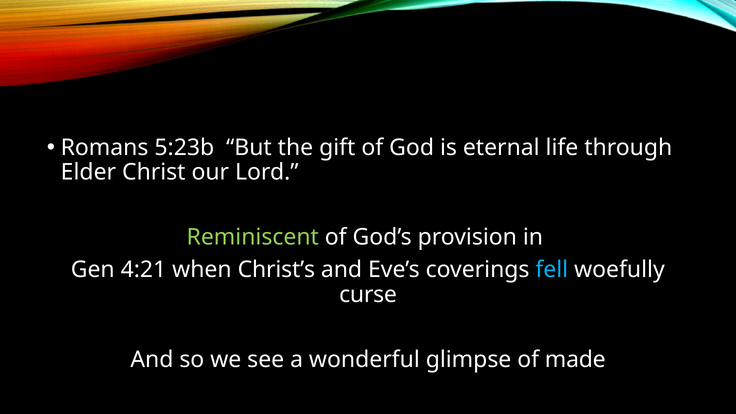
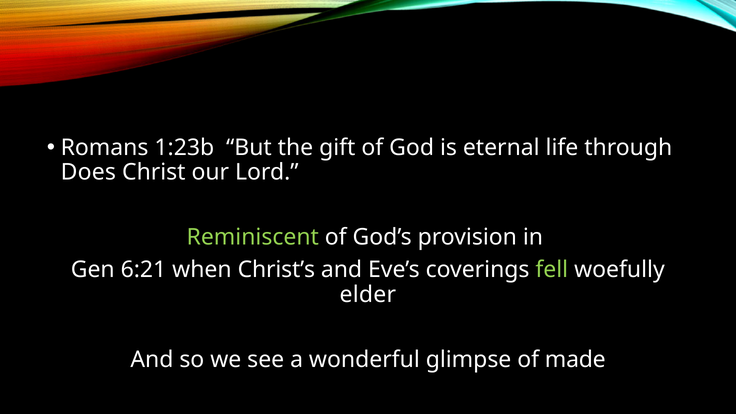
5:23b: 5:23b -> 1:23b
Elder: Elder -> Does
4:21: 4:21 -> 6:21
fell colour: light blue -> light green
curse: curse -> elder
